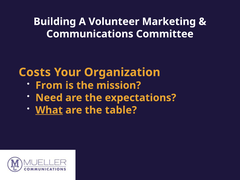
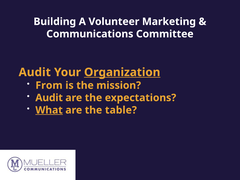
Costs at (35, 72): Costs -> Audit
Organization underline: none -> present
Need at (49, 98): Need -> Audit
